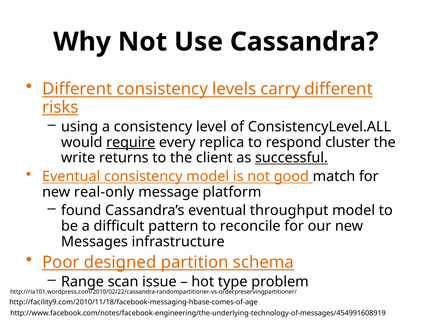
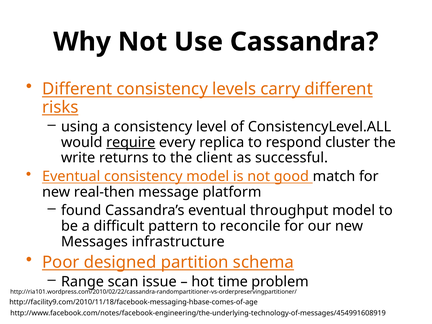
successful underline: present -> none
real-only: real-only -> real-then
type: type -> time
